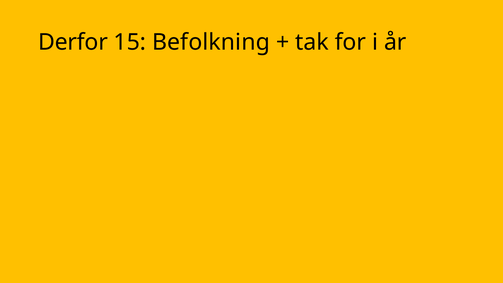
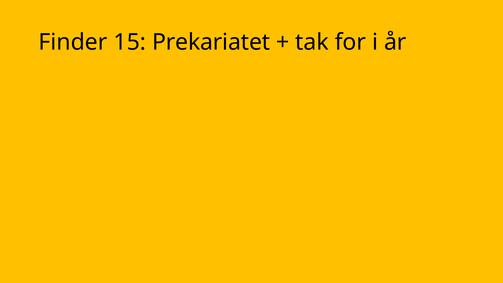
Derfor: Derfor -> Finder
Befolkning: Befolkning -> Prekariatet
